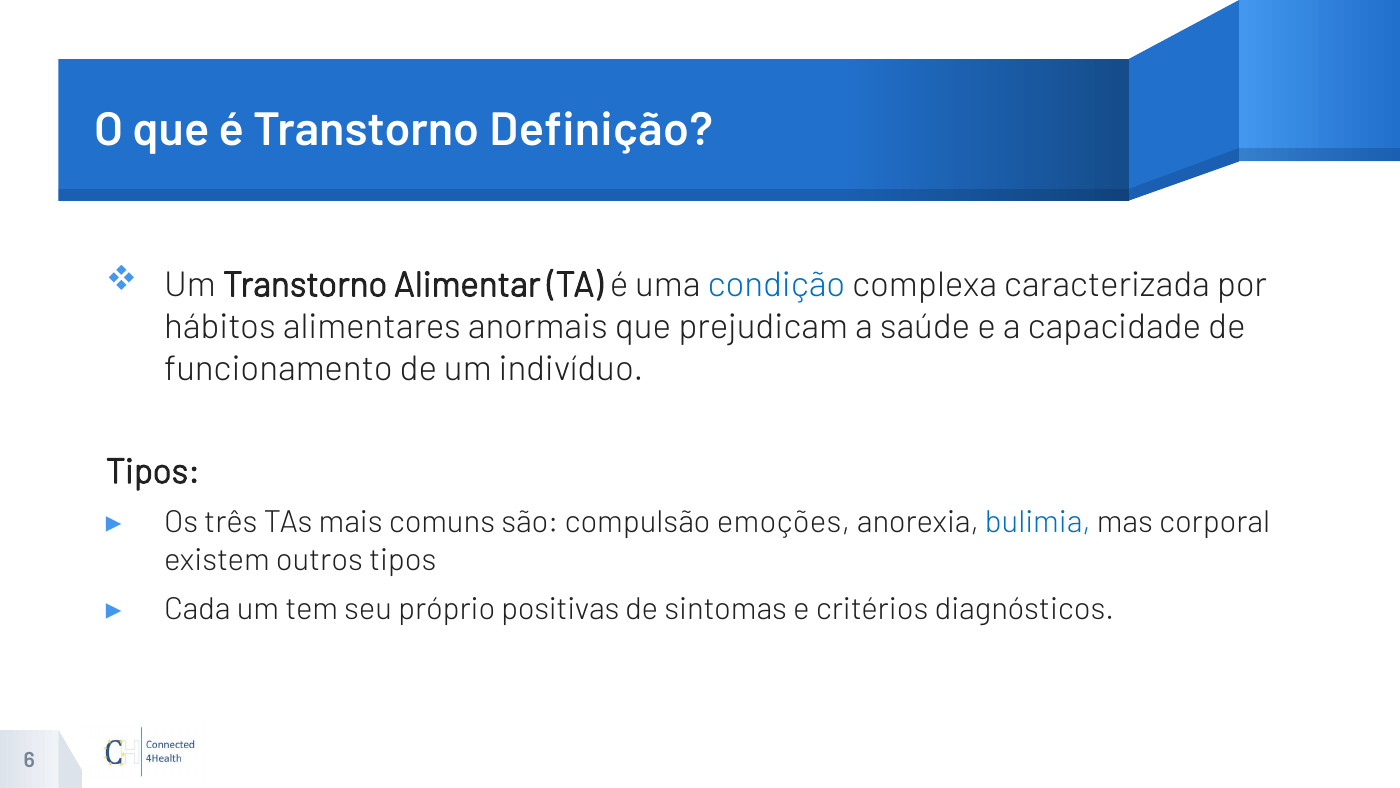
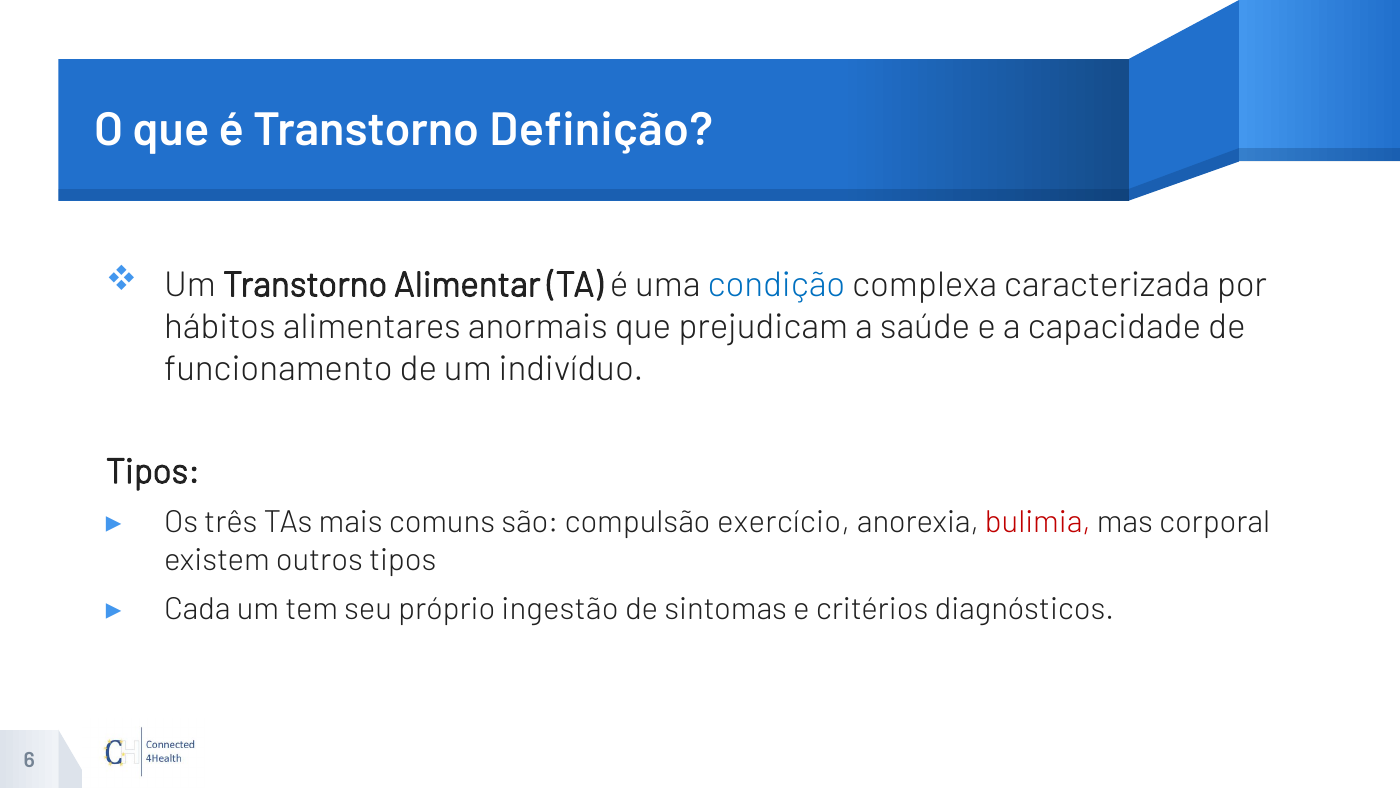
emoções: emoções -> exercício
bulimia colour: blue -> red
positivas: positivas -> ingestão
